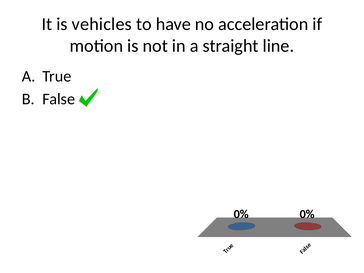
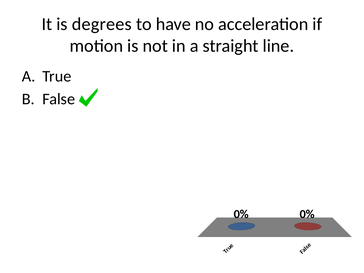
vehicles: vehicles -> degrees
